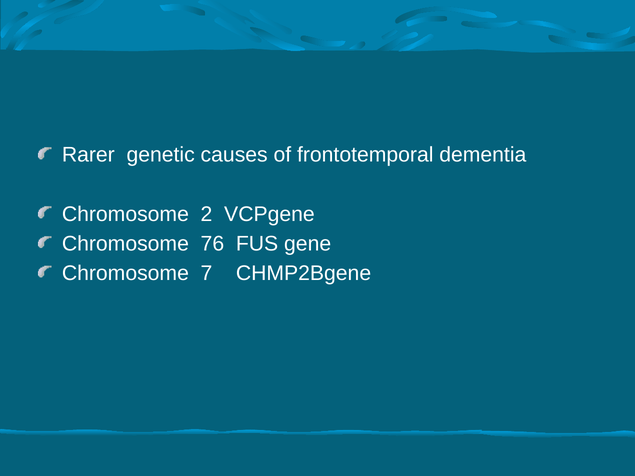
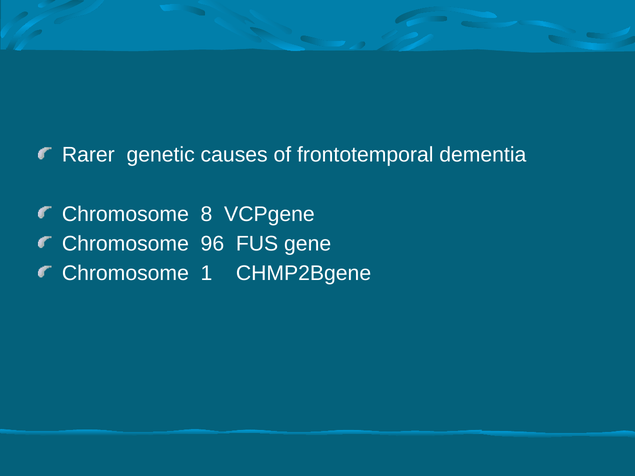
2: 2 -> 8
76: 76 -> 96
7: 7 -> 1
